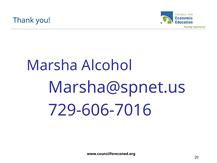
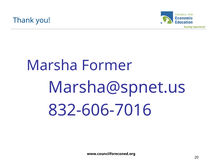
Alcohol: Alcohol -> Former
729-606-7016: 729-606-7016 -> 832-606-7016
